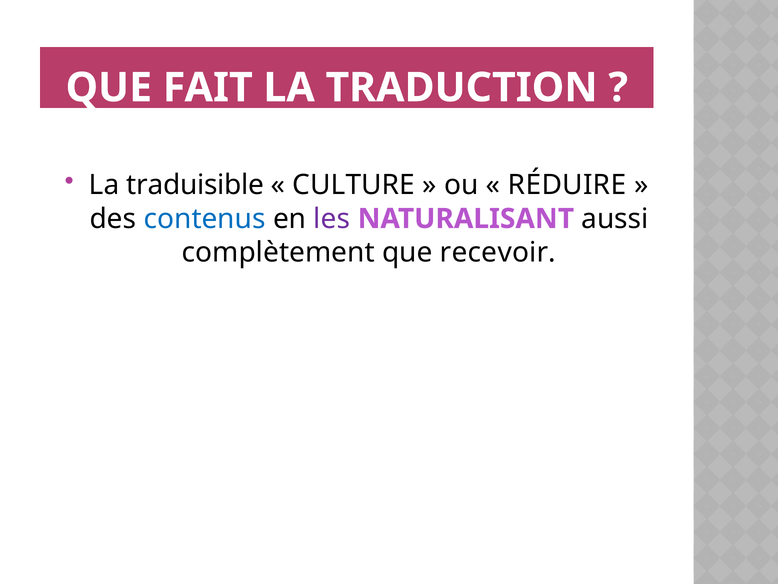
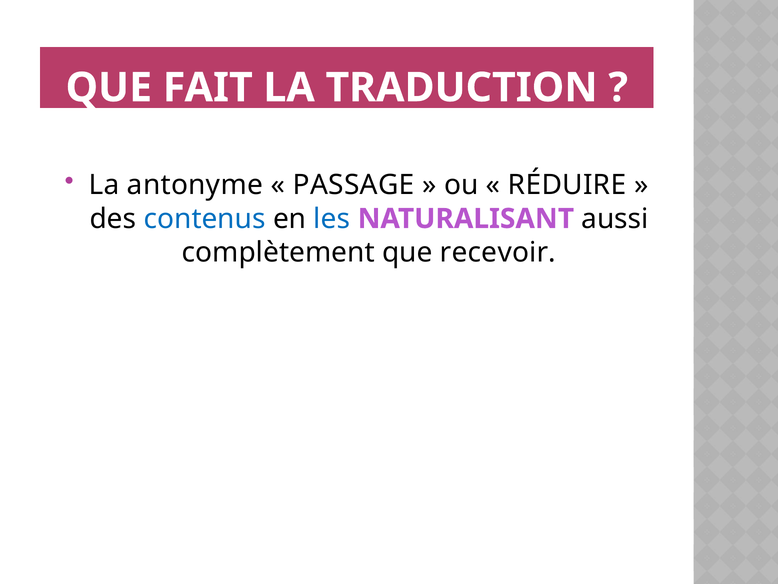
traduisible: traduisible -> antonyme
CULTURE: CULTURE -> PASSAGE
les colour: purple -> blue
